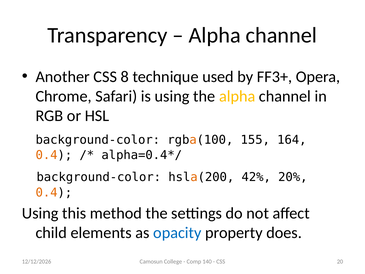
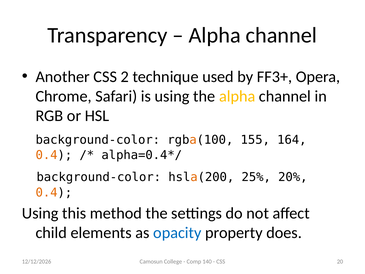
8: 8 -> 2
42%: 42% -> 25%
